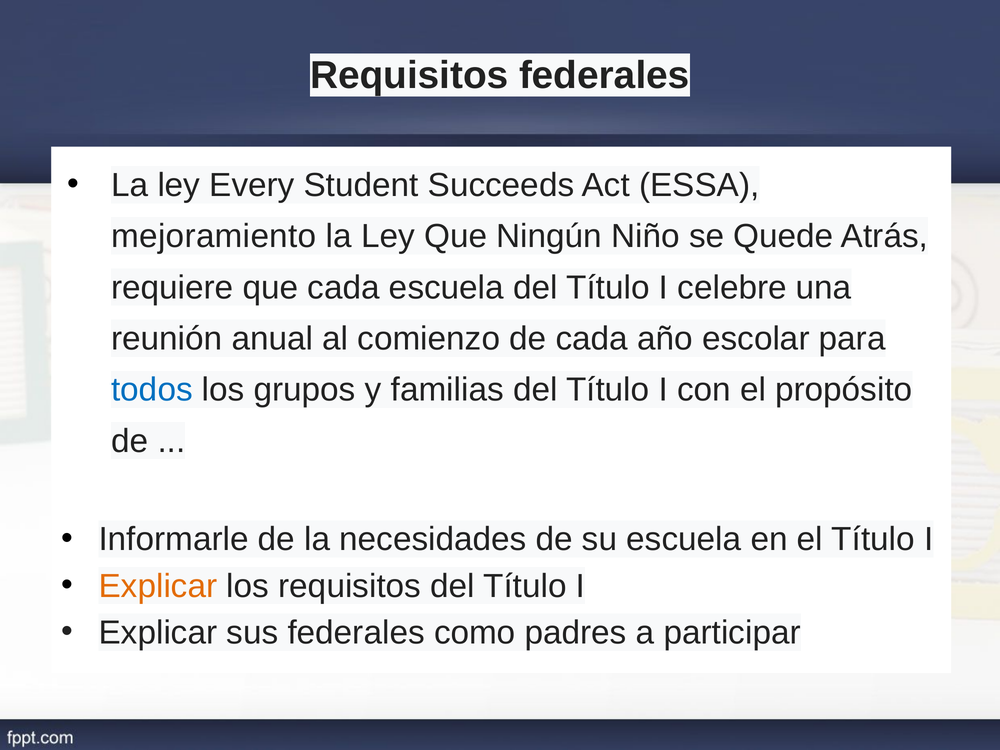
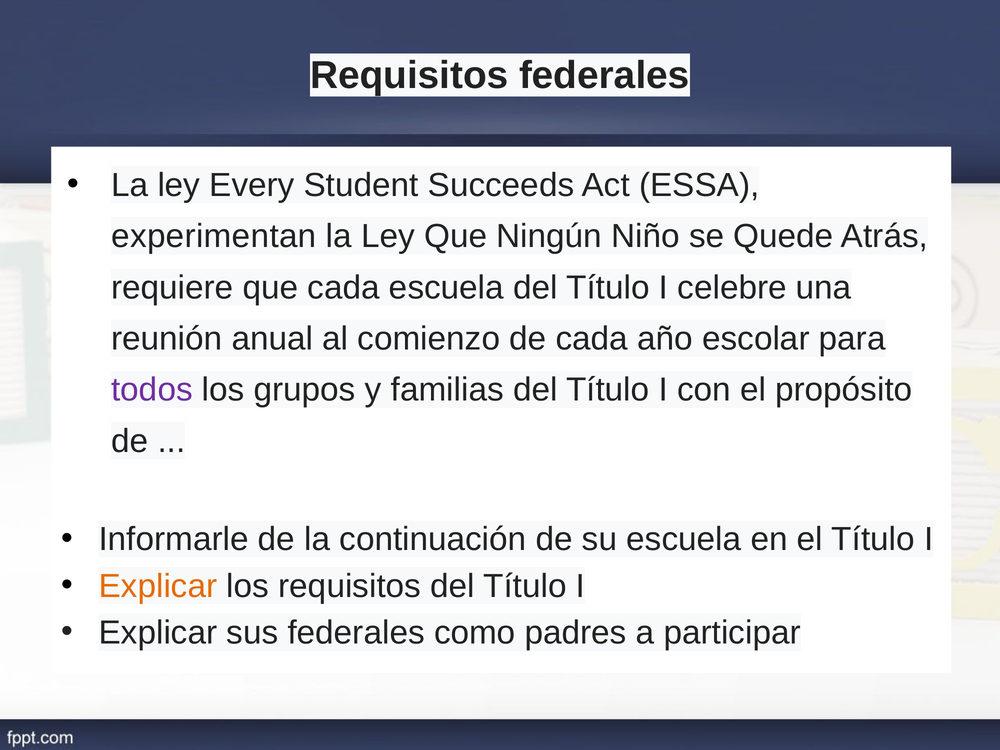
mejoramiento: mejoramiento -> experimentan
todos colour: blue -> purple
necesidades: necesidades -> continuación
